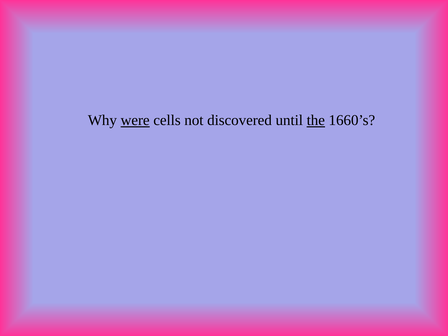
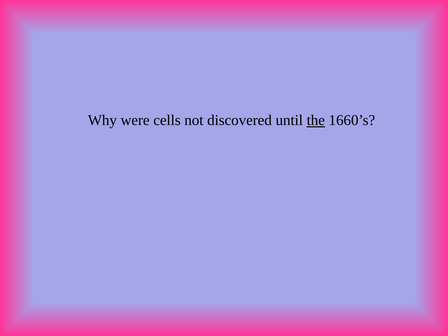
were underline: present -> none
